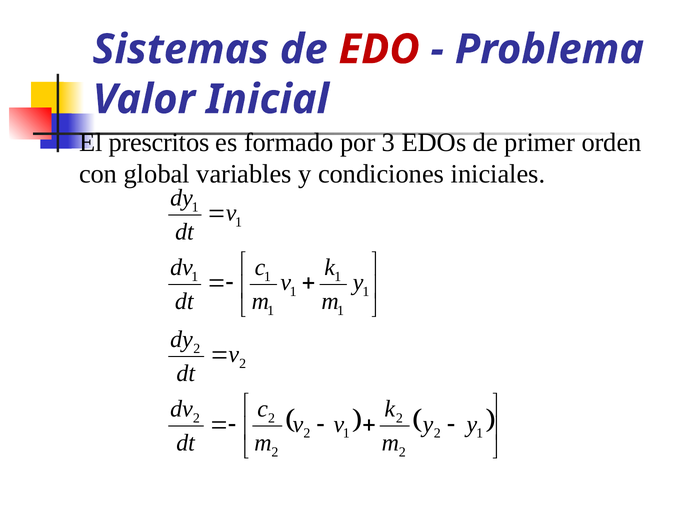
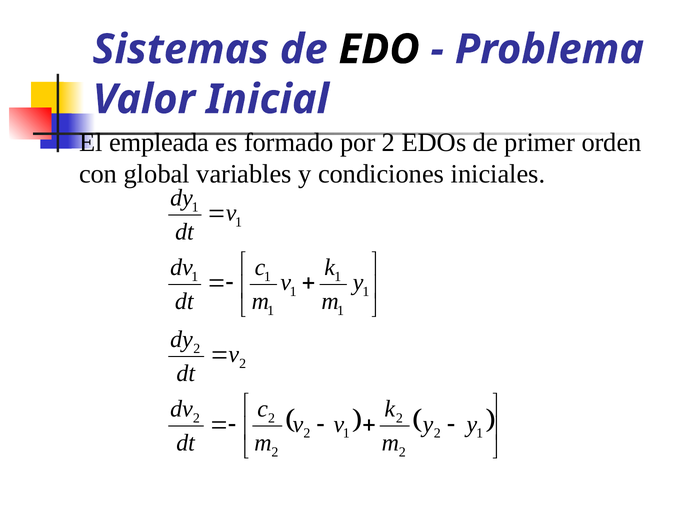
EDO colour: red -> black
prescritos: prescritos -> empleada
por 3: 3 -> 2
